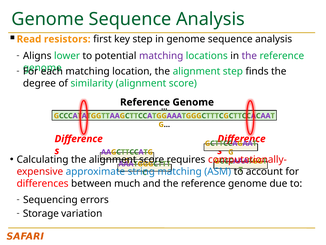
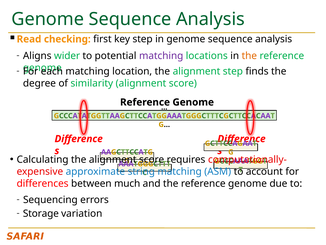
resistors: resistors -> checking
lower: lower -> wider
the at (249, 56) colour: purple -> orange
